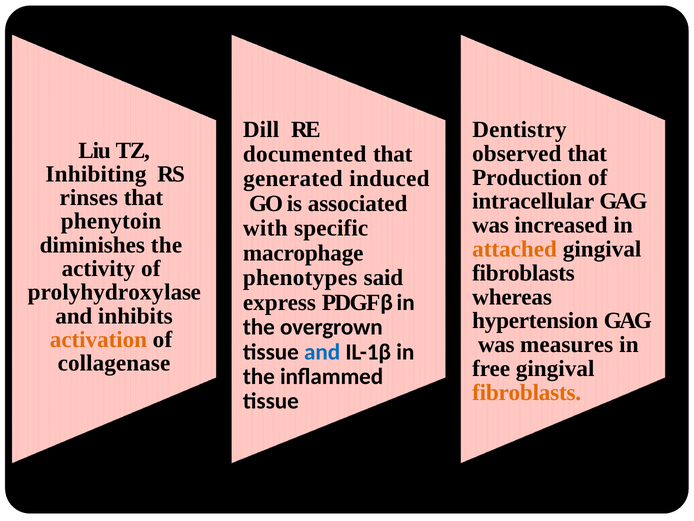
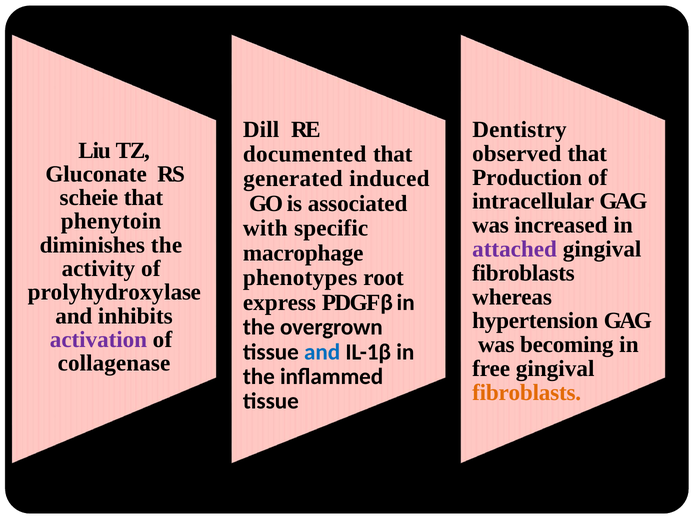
Inhibiting: Inhibiting -> Gluconate
rinses: rinses -> scheie
attached colour: orange -> purple
said: said -> root
activation colour: orange -> purple
measures: measures -> becoming
